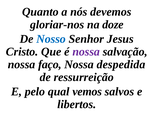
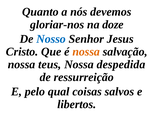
nossa at (86, 51) colour: purple -> orange
faço: faço -> teus
vemos: vemos -> coisas
